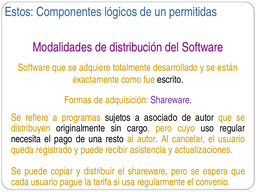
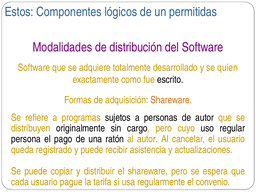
están: están -> quien
Shareware at (171, 100) colour: purple -> orange
asociado: asociado -> personas
necesita: necesita -> persona
resto: resto -> ratón
